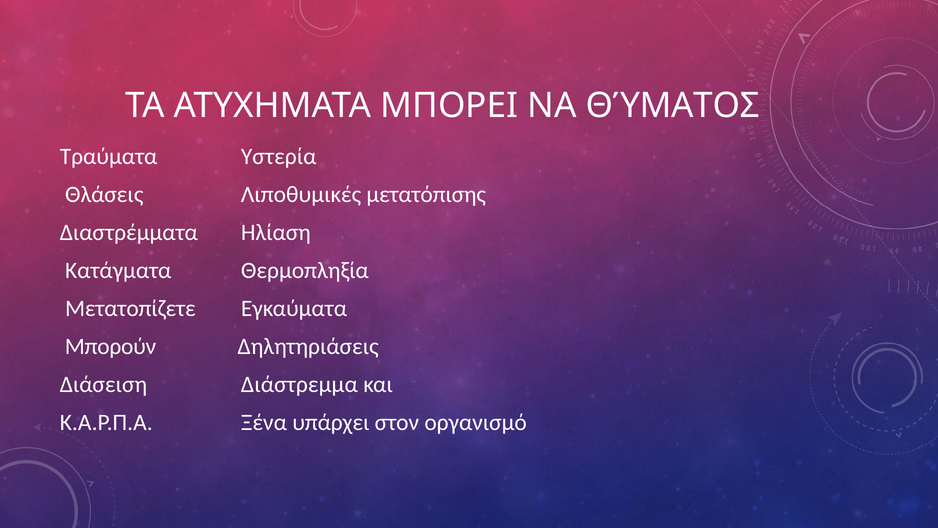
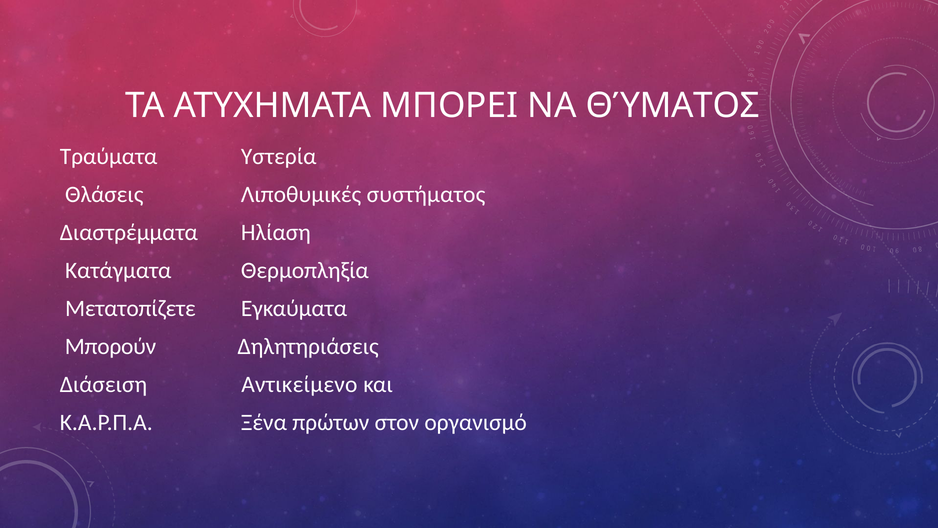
μετατόπισης: μετατόπισης -> συστήματος
Διάστρεμμα: Διάστρεμμα -> Αντικείμενο
υπάρχει: υπάρχει -> πρώτων
